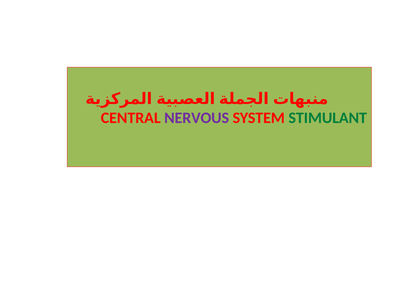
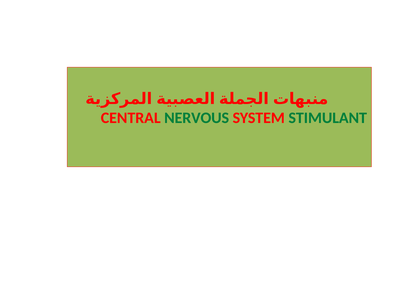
NERVOUS colour: purple -> green
